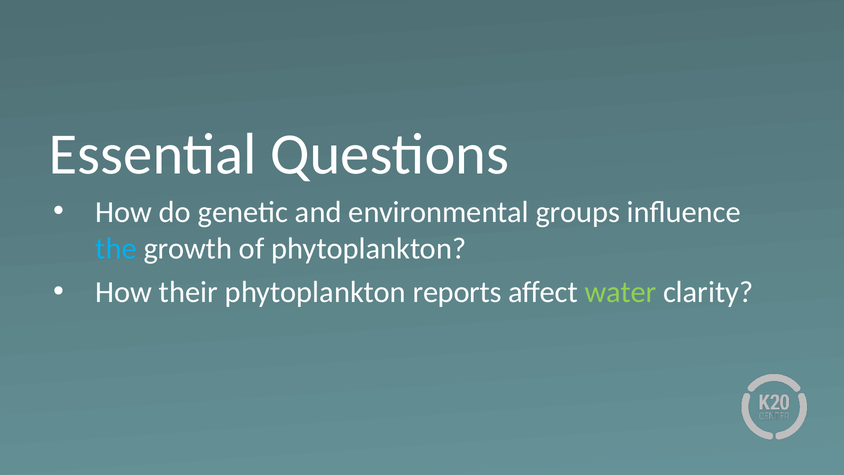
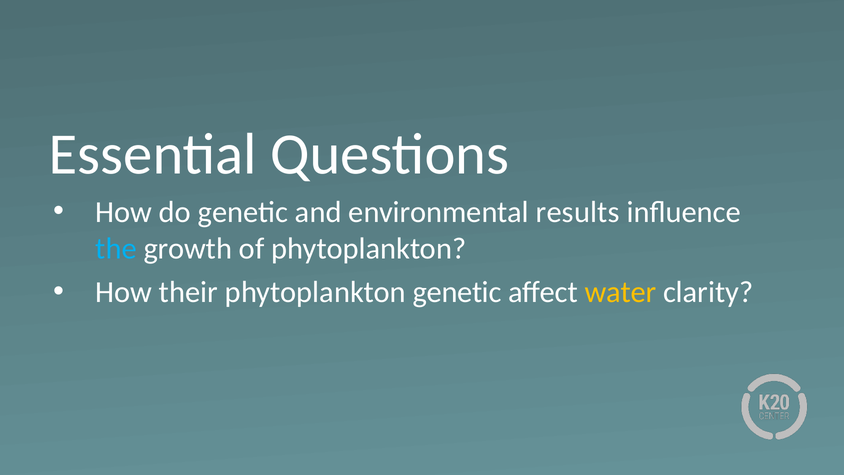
groups: groups -> results
phytoplankton reports: reports -> genetic
water colour: light green -> yellow
